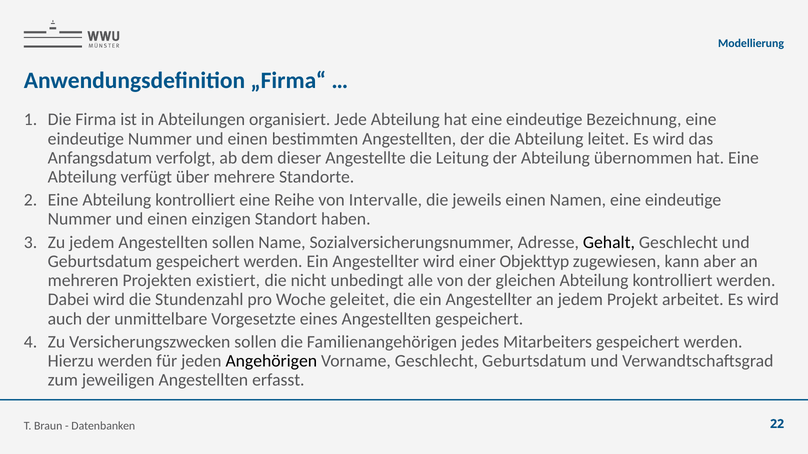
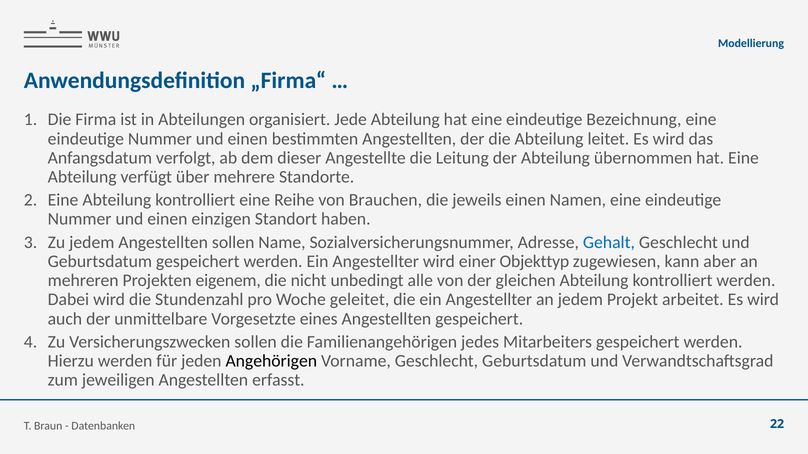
Intervalle: Intervalle -> Brauchen
Gehalt colour: black -> blue
existiert: existiert -> eigenem
